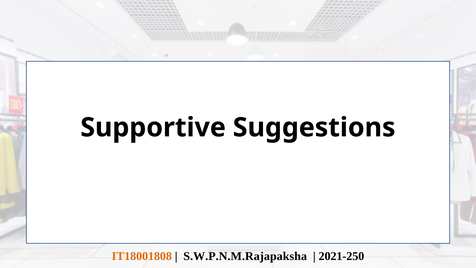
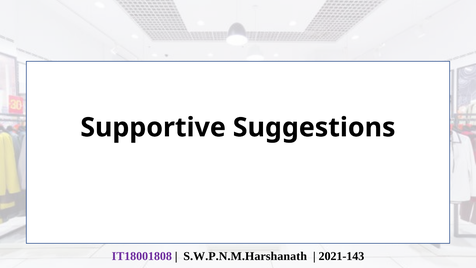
IT18001808 colour: orange -> purple
S.W.P.N.M.Rajapaksha: S.W.P.N.M.Rajapaksha -> S.W.P.N.M.Harshanath
2021-250: 2021-250 -> 2021-143
